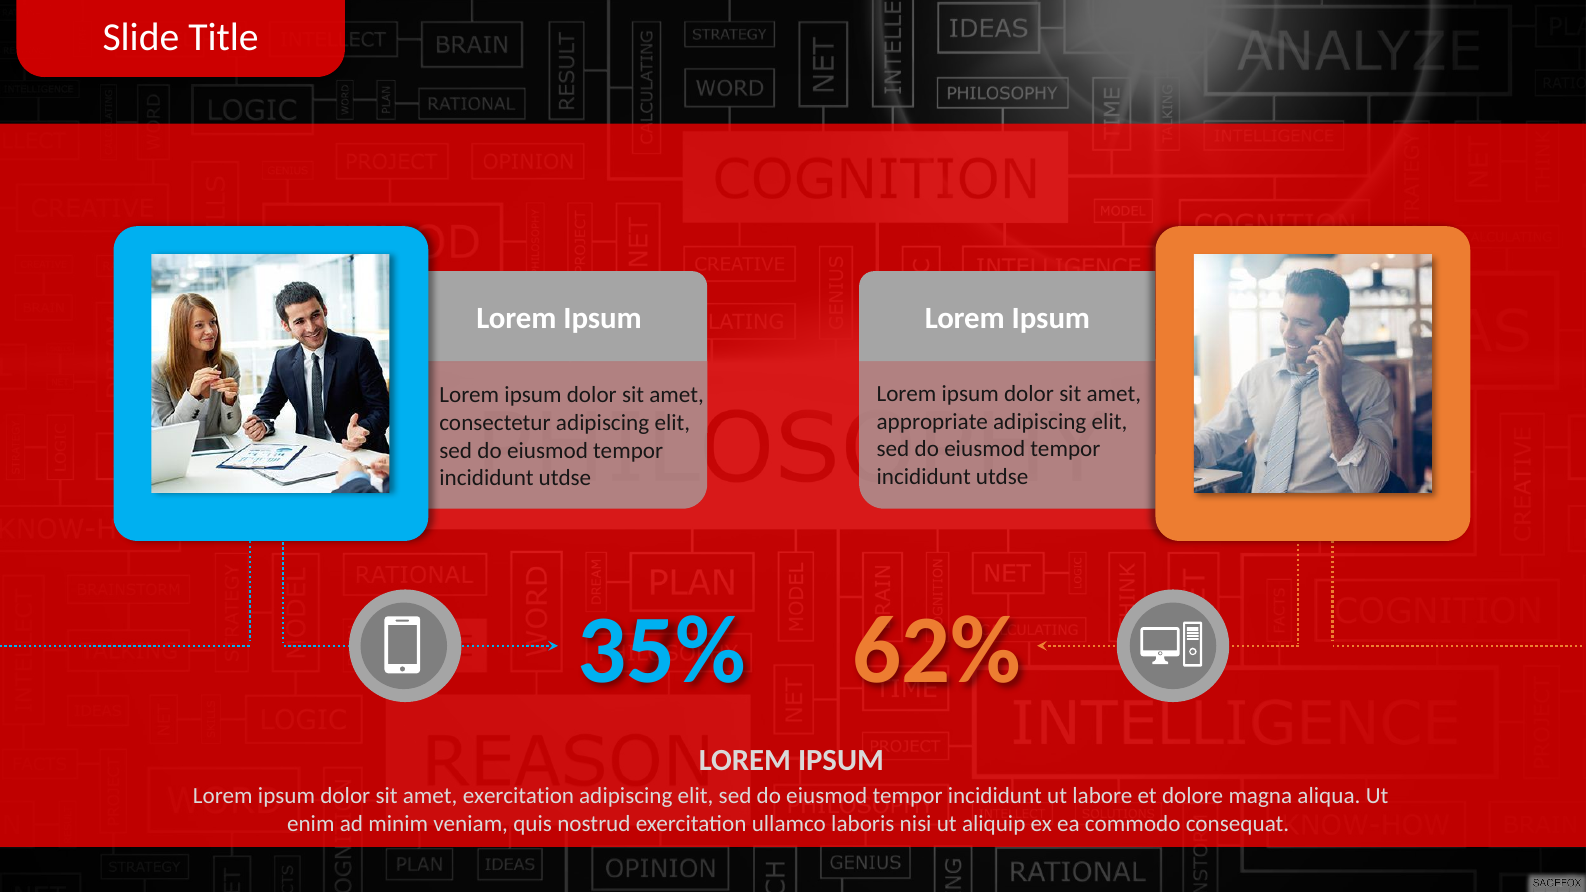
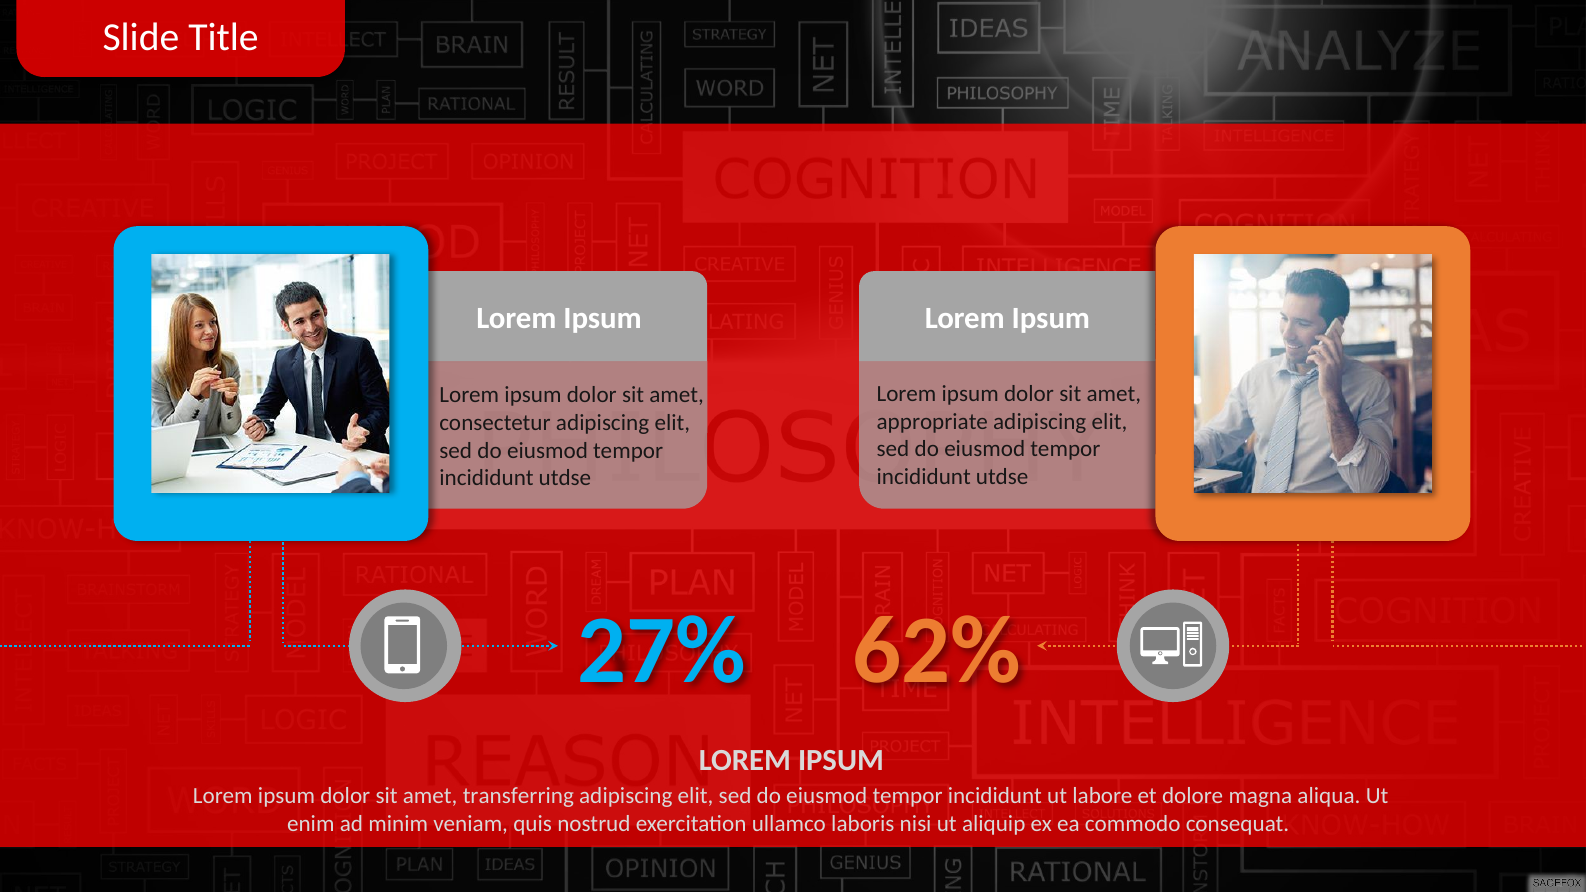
35%: 35% -> 27%
amet exercitation: exercitation -> transferring
